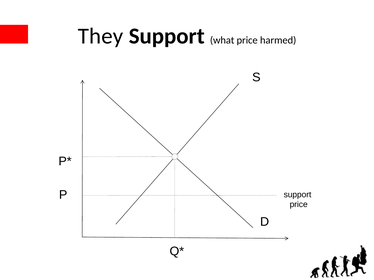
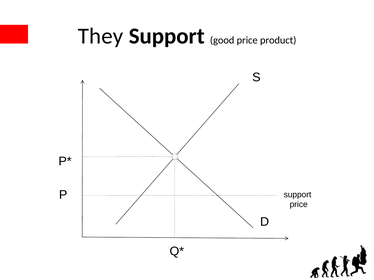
what: what -> good
harmed: harmed -> product
